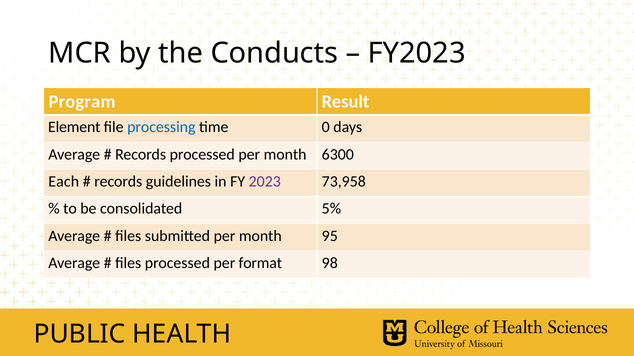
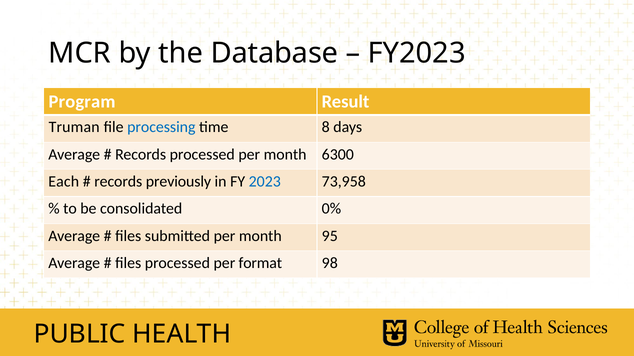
Conducts: Conducts -> Database
Element: Element -> Truman
0: 0 -> 8
guidelines: guidelines -> previously
2023 colour: purple -> blue
5%: 5% -> 0%
